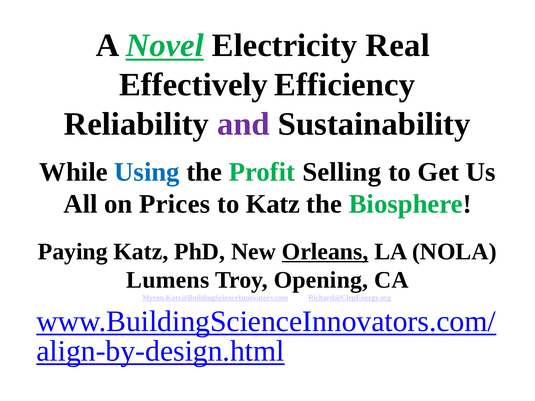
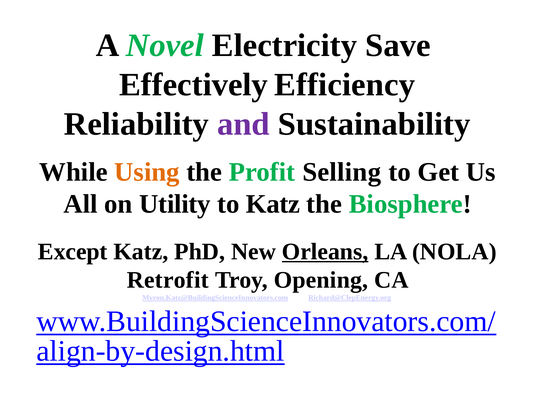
Novel underline: present -> none
Real: Real -> Save
Using colour: blue -> orange
Prices: Prices -> Utility
Paying: Paying -> Except
Lumens: Lumens -> Retrofit
